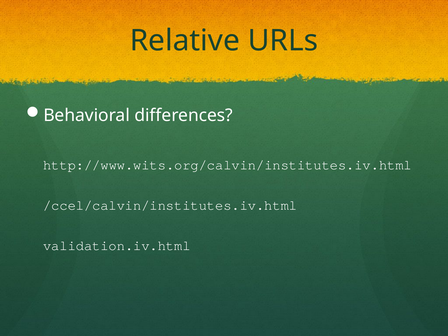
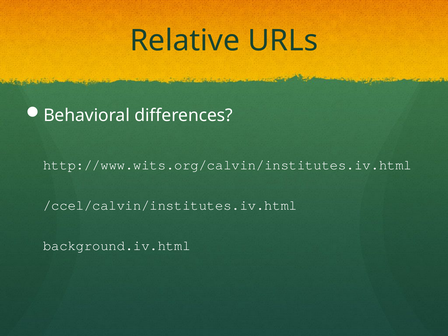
validation.iv.html: validation.iv.html -> background.iv.html
